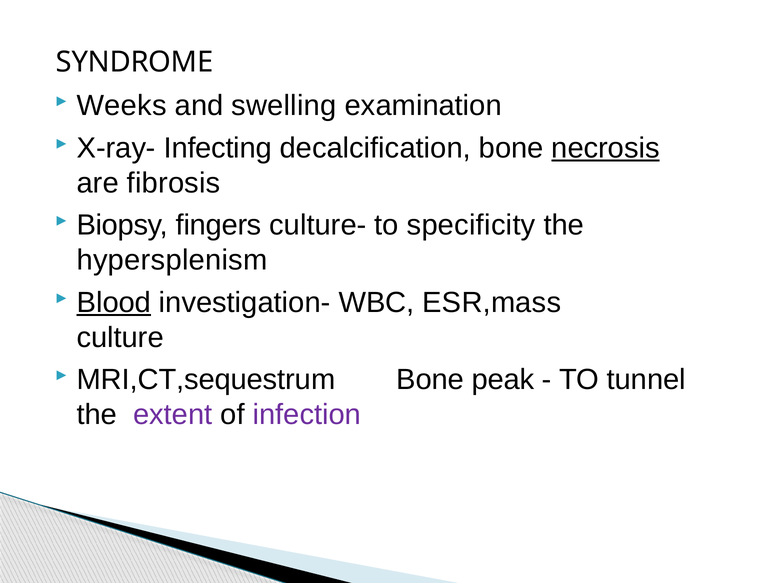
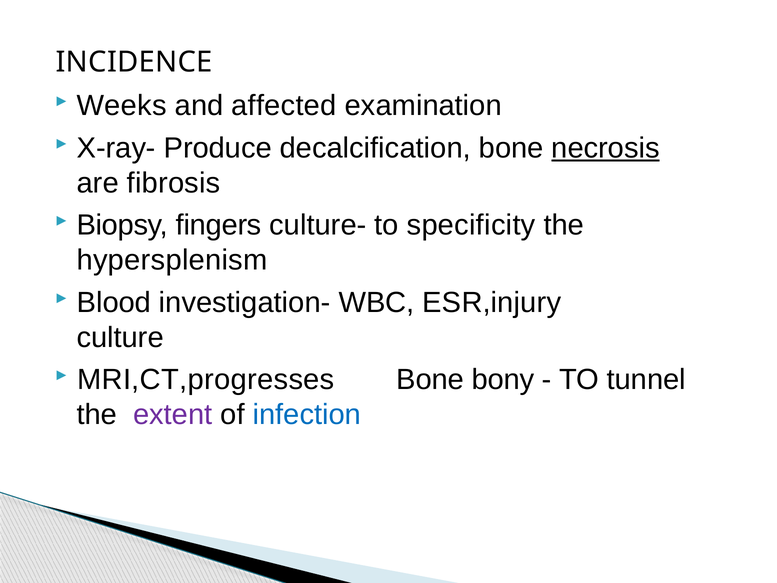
SYNDROME: SYNDROME -> INCIDENCE
swelling: swelling -> affected
Infecting: Infecting -> Produce
Blood underline: present -> none
ESR,mass: ESR,mass -> ESR,injury
MRI,CT,sequestrum: MRI,CT,sequestrum -> MRI,CT,progresses
peak: peak -> bony
infection colour: purple -> blue
